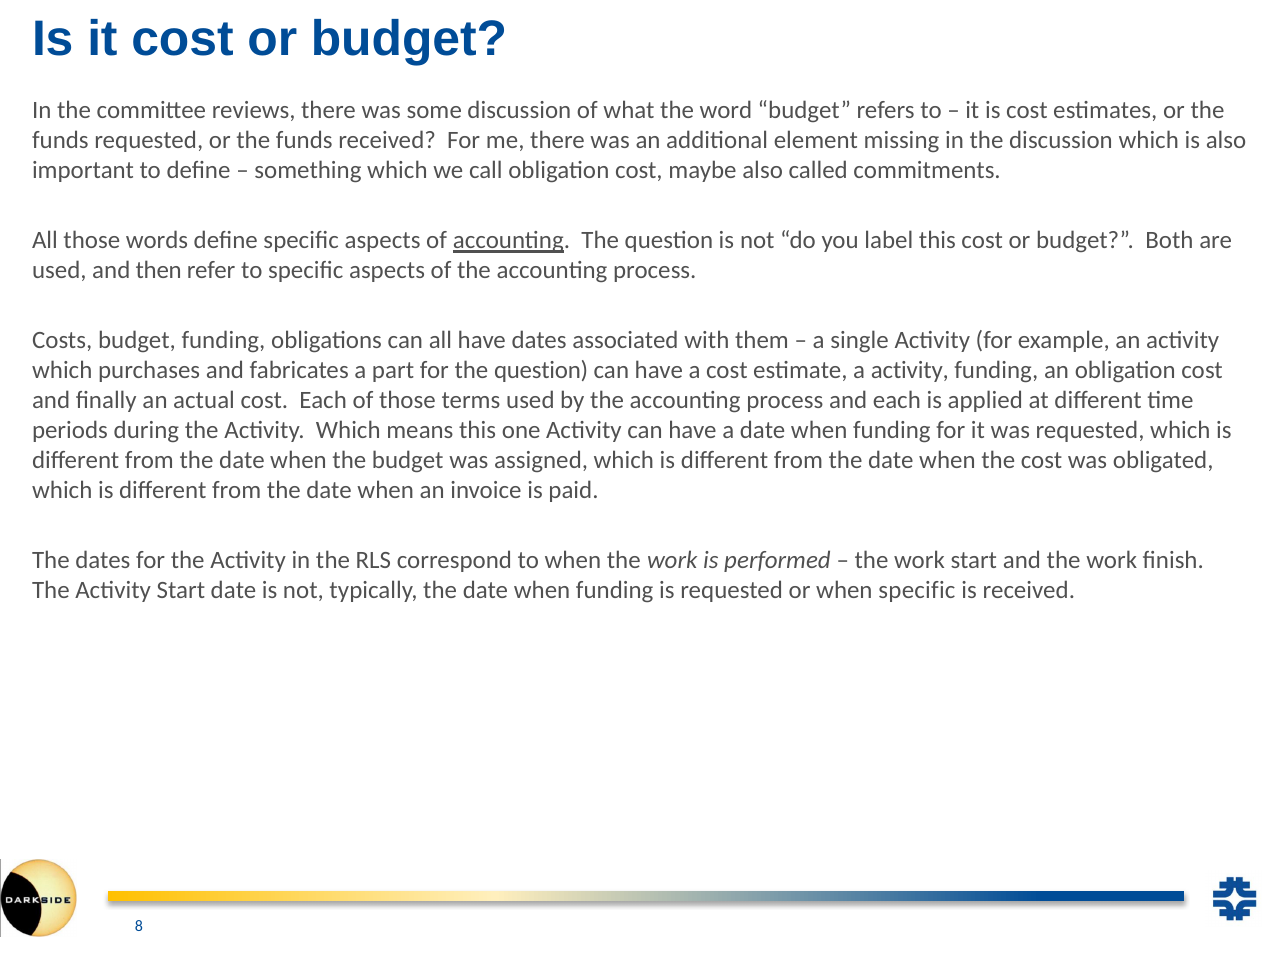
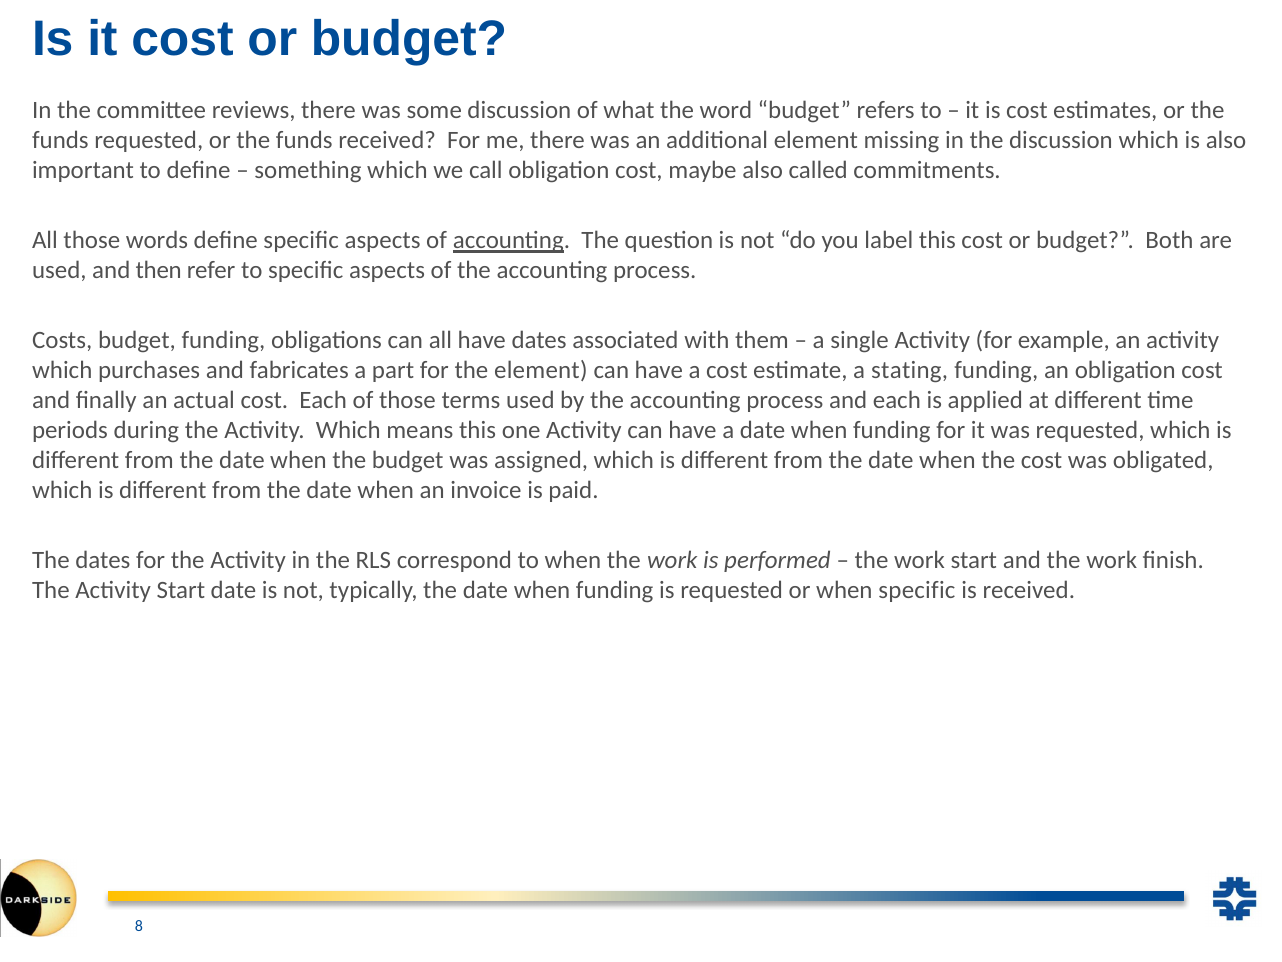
for the question: question -> element
a activity: activity -> stating
